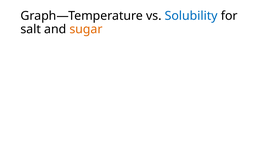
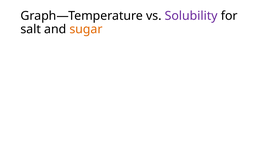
Solubility colour: blue -> purple
